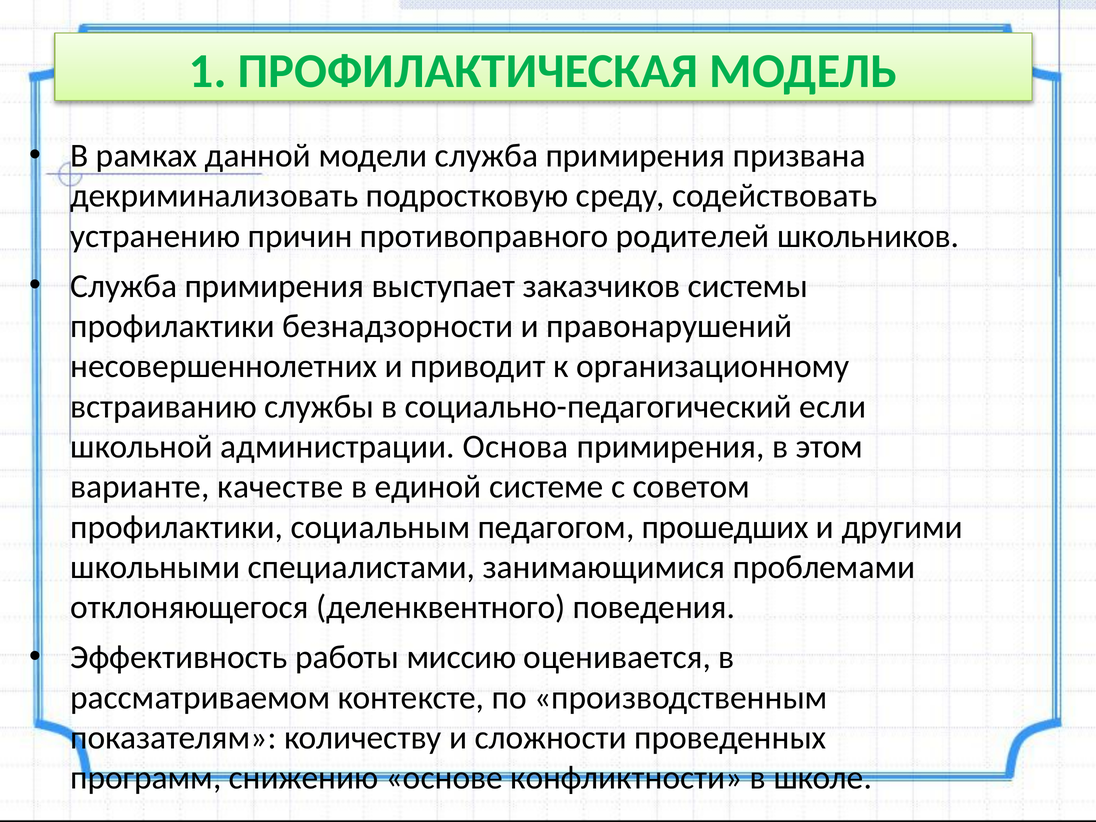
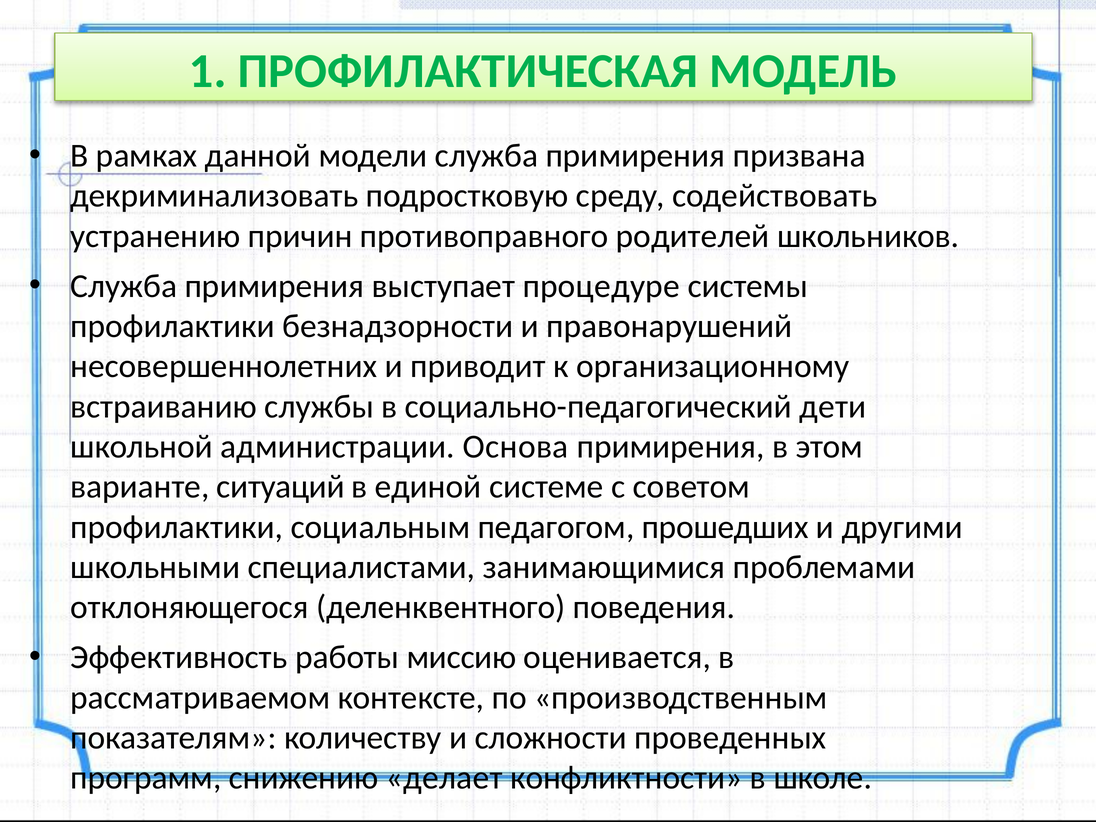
заказчиков: заказчиков -> процедуре
если: если -> дети
качестве: качестве -> ситуаций
основе: основе -> делает
